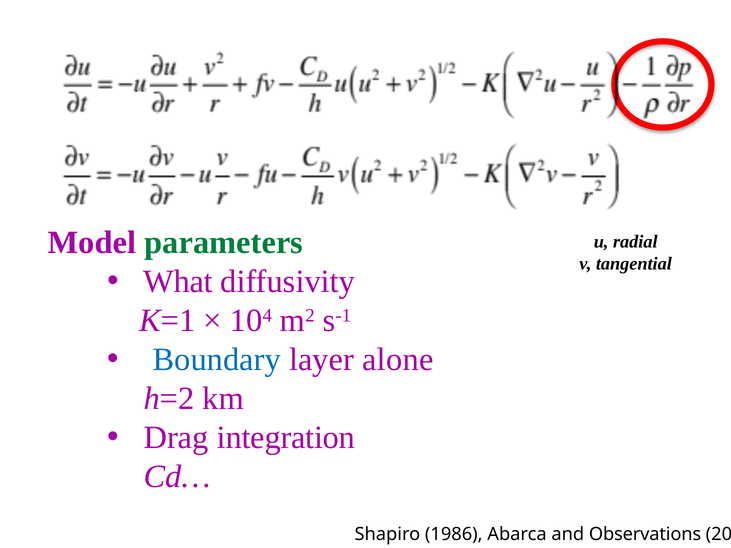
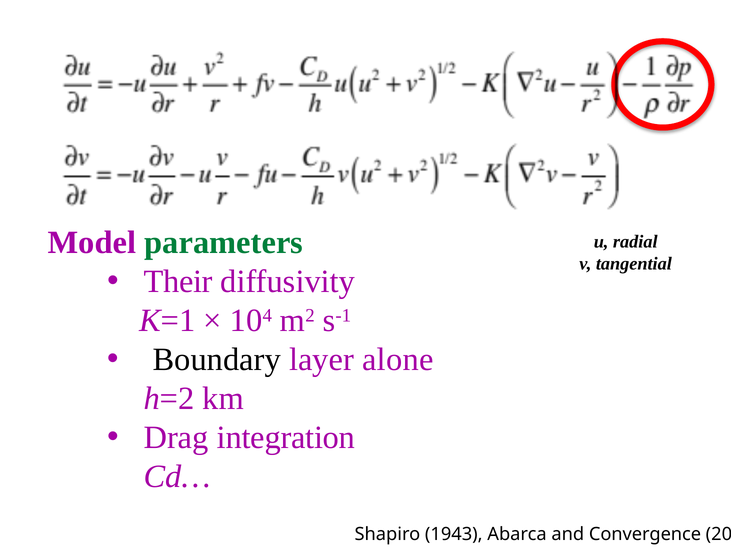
What: What -> Their
Boundary colour: blue -> black
1986: 1986 -> 1943
Observations: Observations -> Convergence
